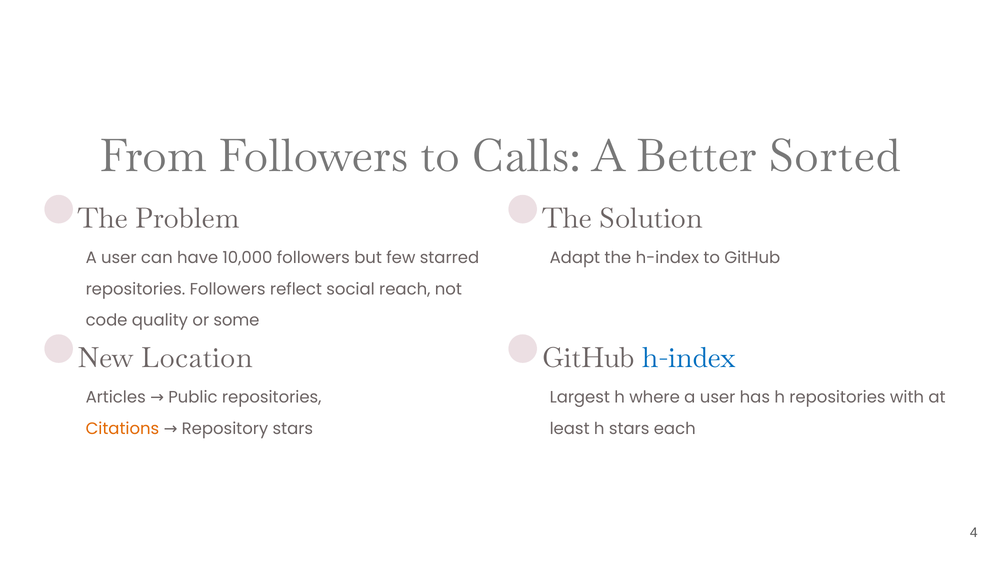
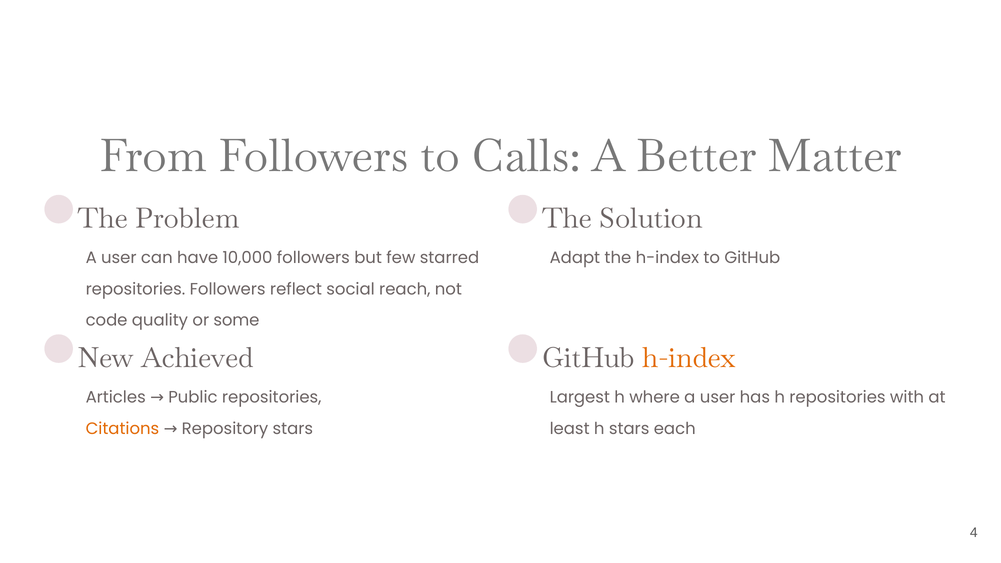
Sorted: Sorted -> Matter
Location: Location -> Achieved
h-index at (689, 358) colour: blue -> orange
